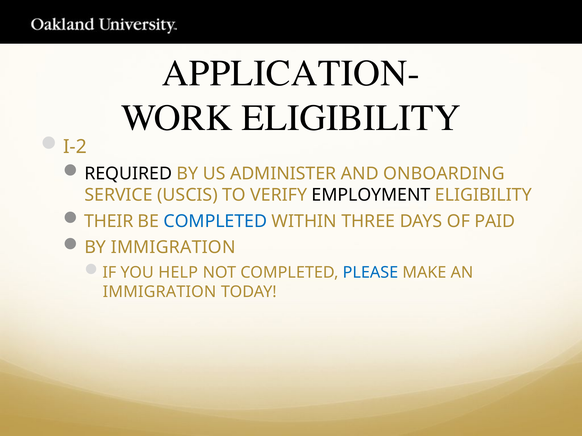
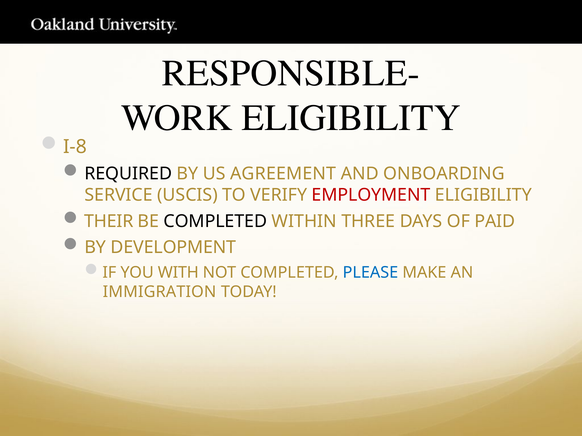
APPLICATION-: APPLICATION- -> RESPONSIBLE-
I-2: I-2 -> I-8
ADMINISTER: ADMINISTER -> AGREEMENT
EMPLOYMENT colour: black -> red
COMPLETED at (215, 221) colour: blue -> black
BY IMMIGRATION: IMMIGRATION -> DEVELOPMENT
HELP: HELP -> WITH
